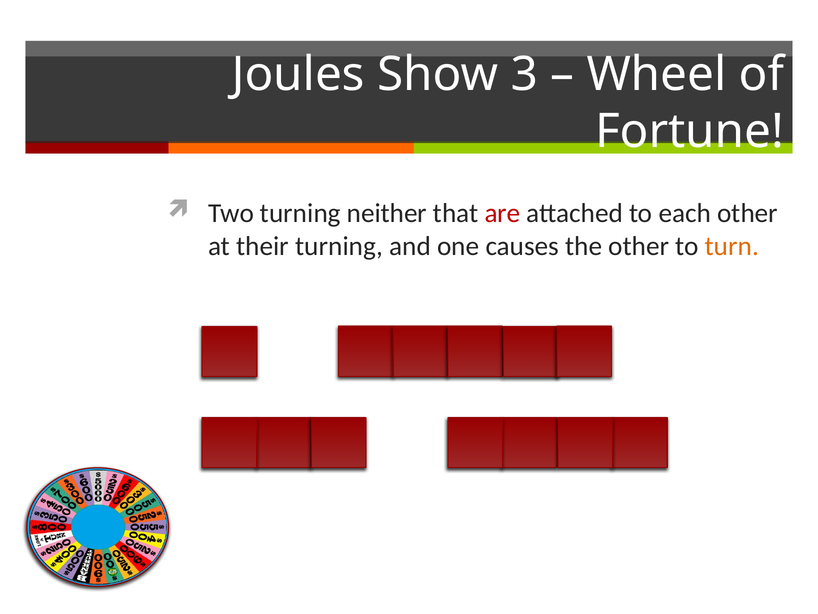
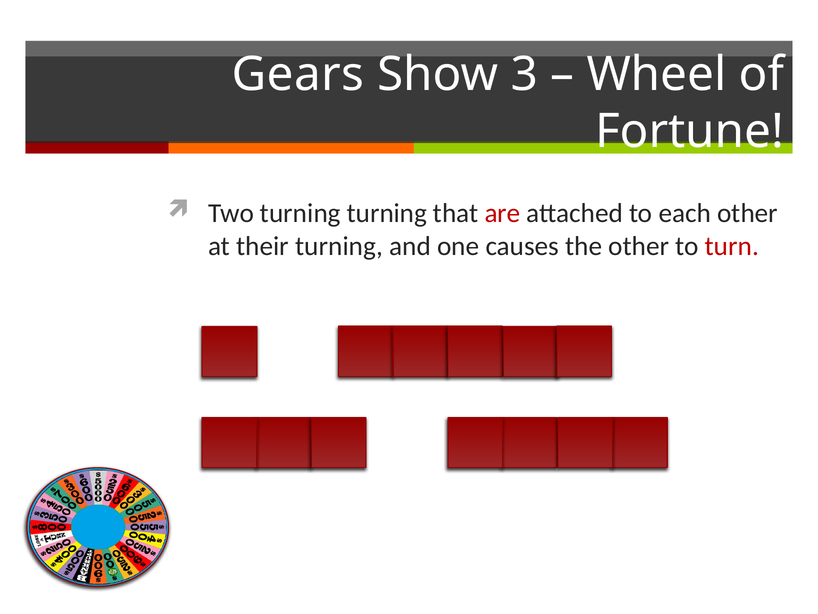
Joules: Joules -> Gears
turning neither: neither -> turning
turn colour: orange -> red
